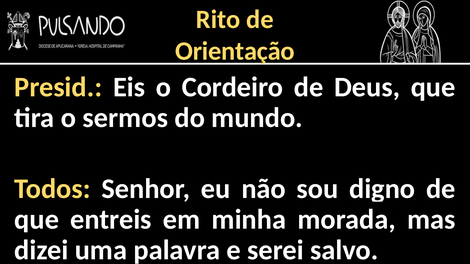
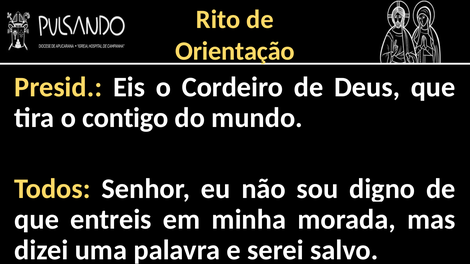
sermos: sermos -> contigo
